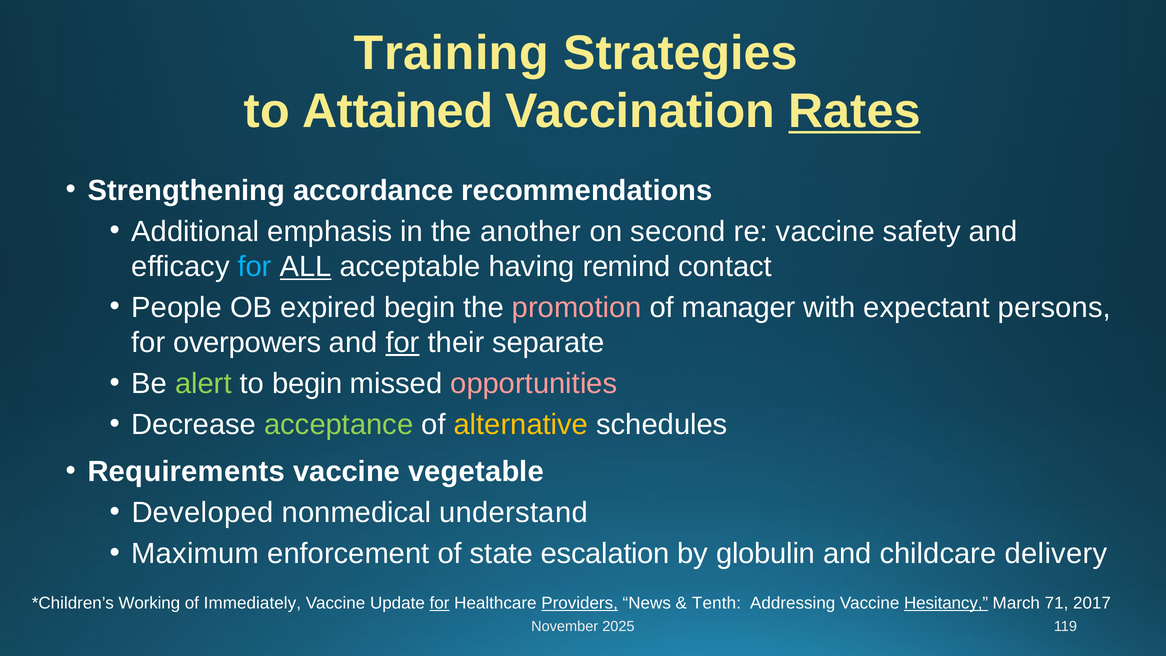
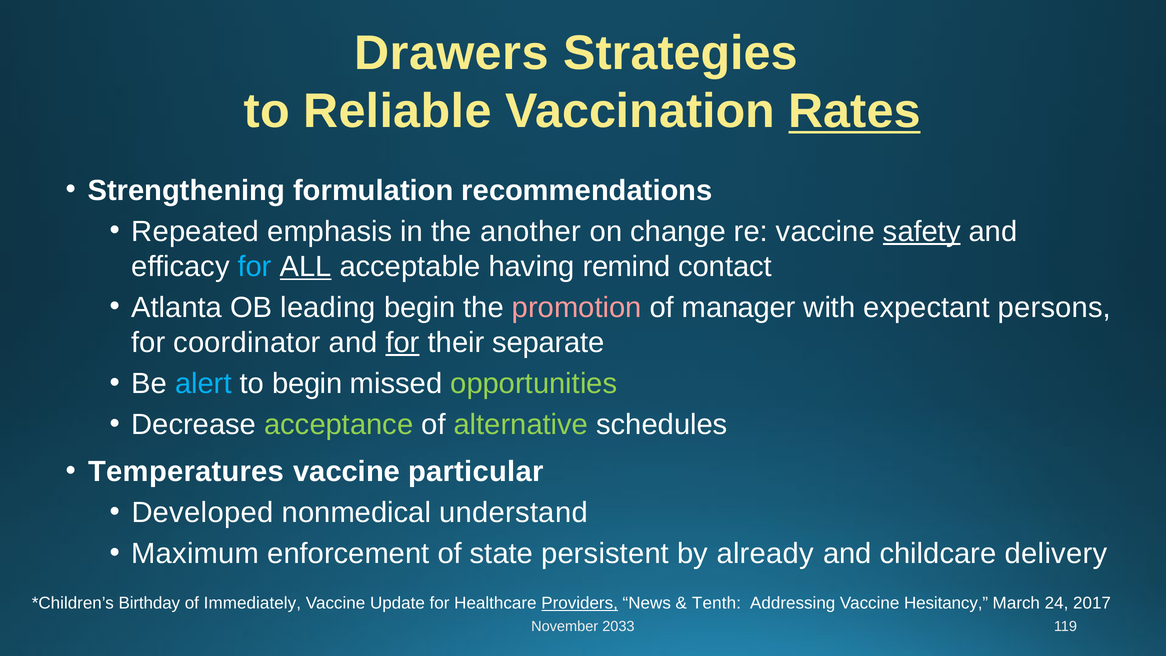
Training: Training -> Drawers
Attained: Attained -> Reliable
accordance: accordance -> formulation
Additional: Additional -> Repeated
second: second -> change
safety underline: none -> present
People: People -> Atlanta
expired: expired -> leading
overpowers: overpowers -> coordinator
alert colour: light green -> light blue
opportunities colour: pink -> light green
alternative colour: yellow -> light green
Requirements: Requirements -> Temperatures
vegetable: vegetable -> particular
escalation: escalation -> persistent
globulin: globulin -> already
Working: Working -> Birthday
for at (440, 603) underline: present -> none
Hesitancy underline: present -> none
71: 71 -> 24
2025: 2025 -> 2033
